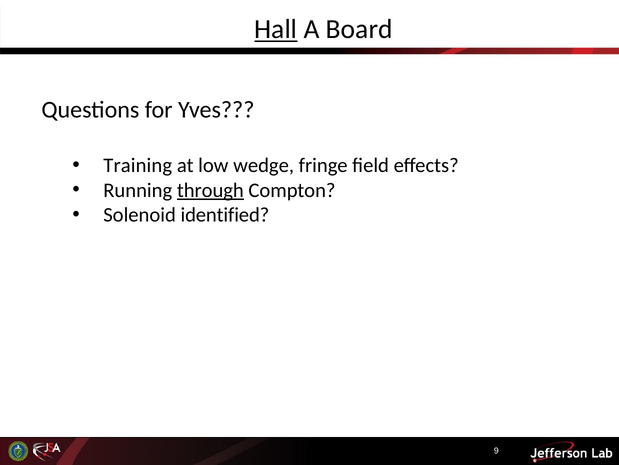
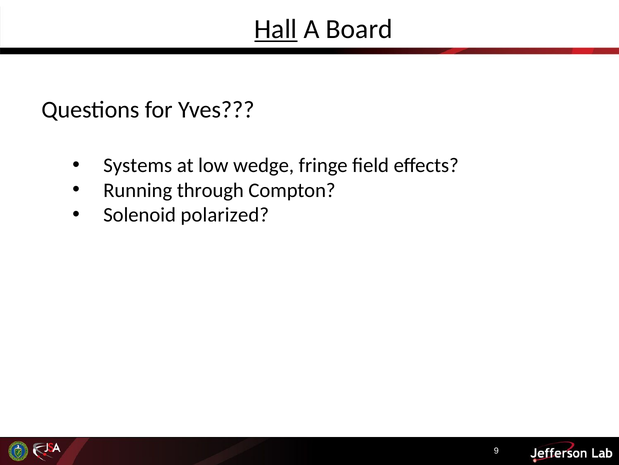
Training: Training -> Systems
through underline: present -> none
identified: identified -> polarized
